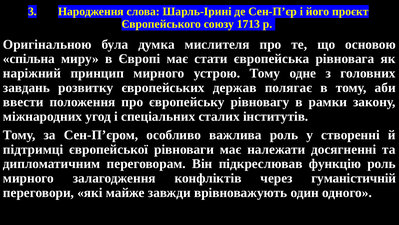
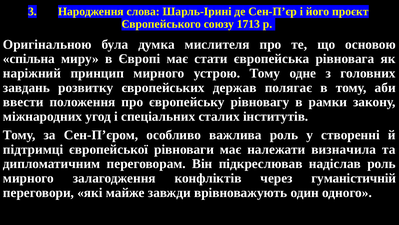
досягненні: досягненні -> визначила
функцію: функцію -> надіслав
